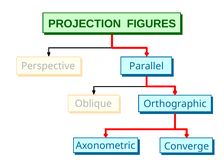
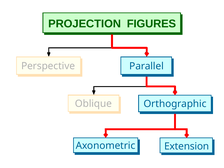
Converge: Converge -> Extension
